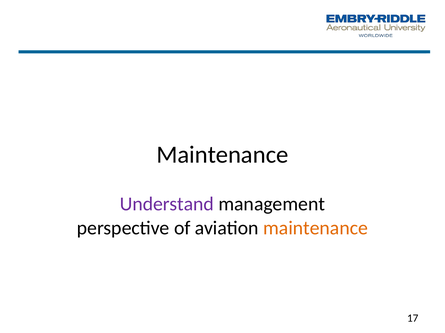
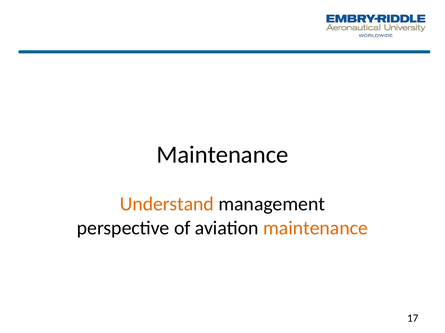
Understand colour: purple -> orange
